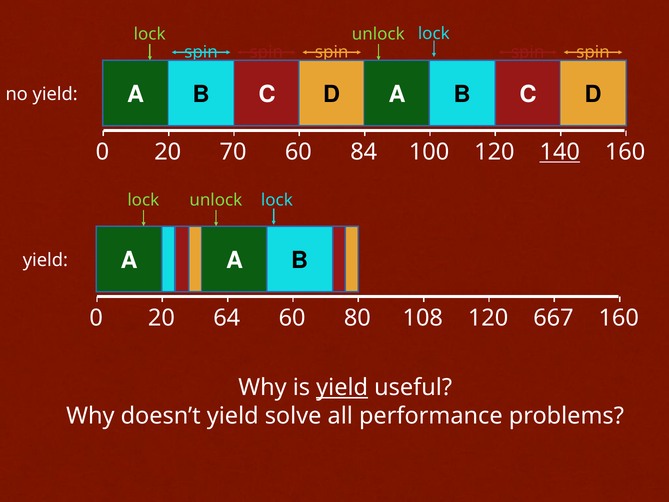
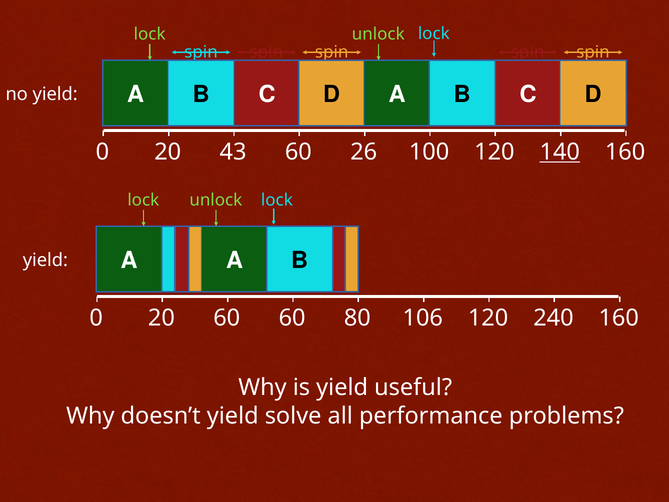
70: 70 -> 43
84: 84 -> 26
20 64: 64 -> 60
108: 108 -> 106
667: 667 -> 240
yield at (342, 387) underline: present -> none
